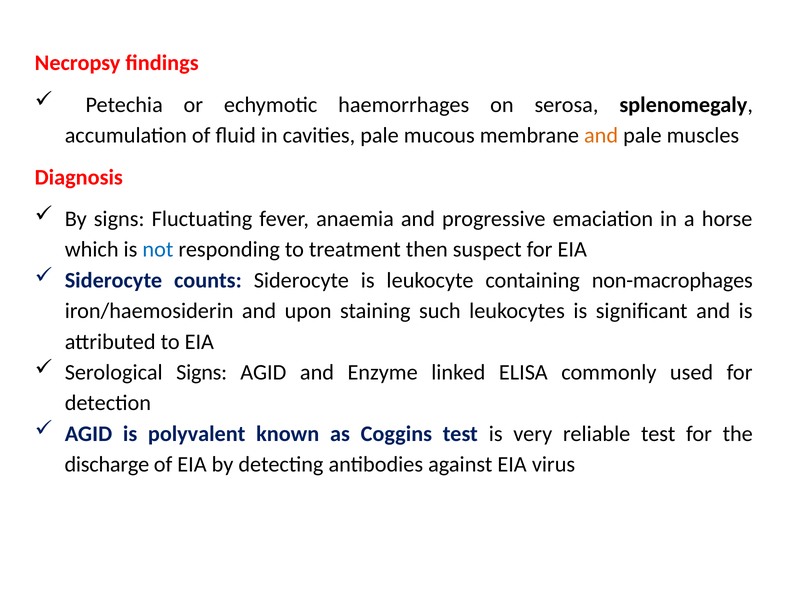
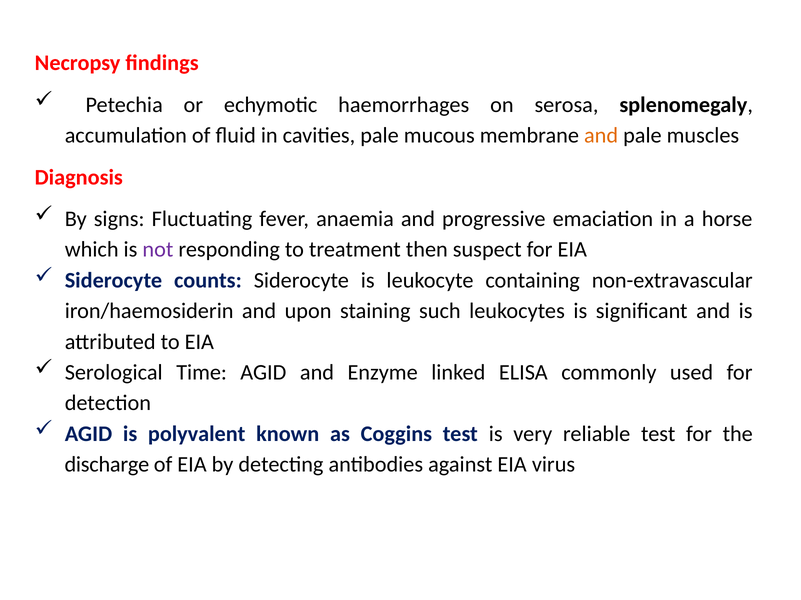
not colour: blue -> purple
non-macrophages: non-macrophages -> non-extravascular
Serological Signs: Signs -> Time
